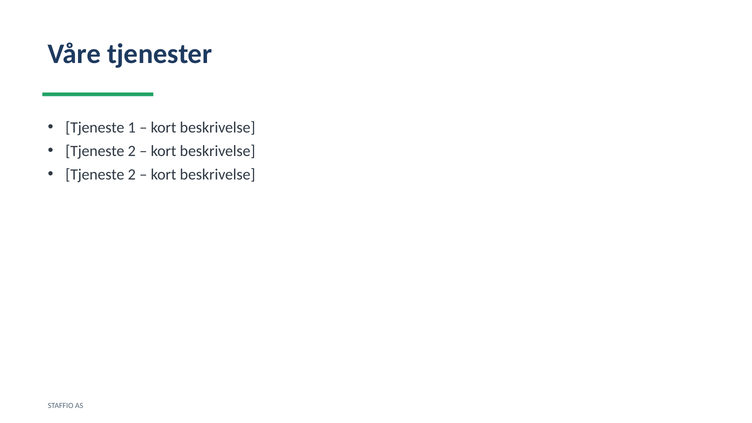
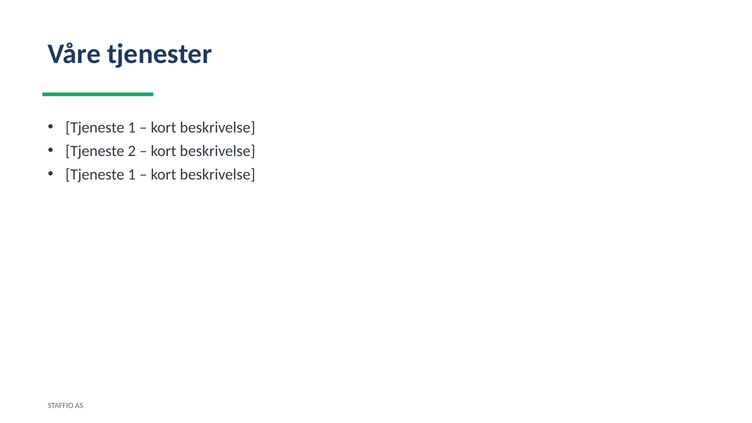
2 at (132, 174): 2 -> 1
